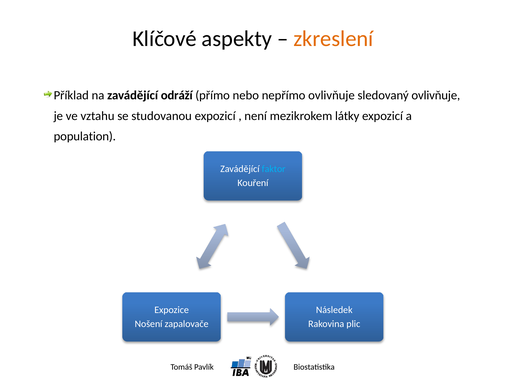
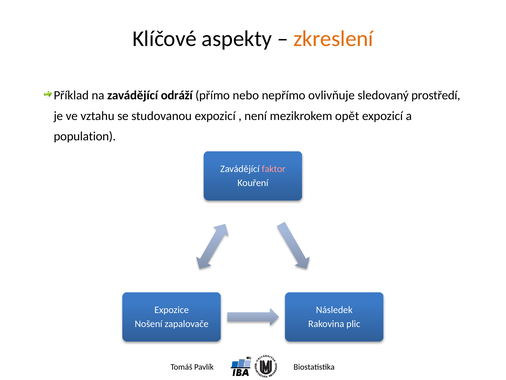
sledovaný ovlivňuje: ovlivňuje -> prostředí
látky: látky -> opět
faktor colour: light blue -> pink
